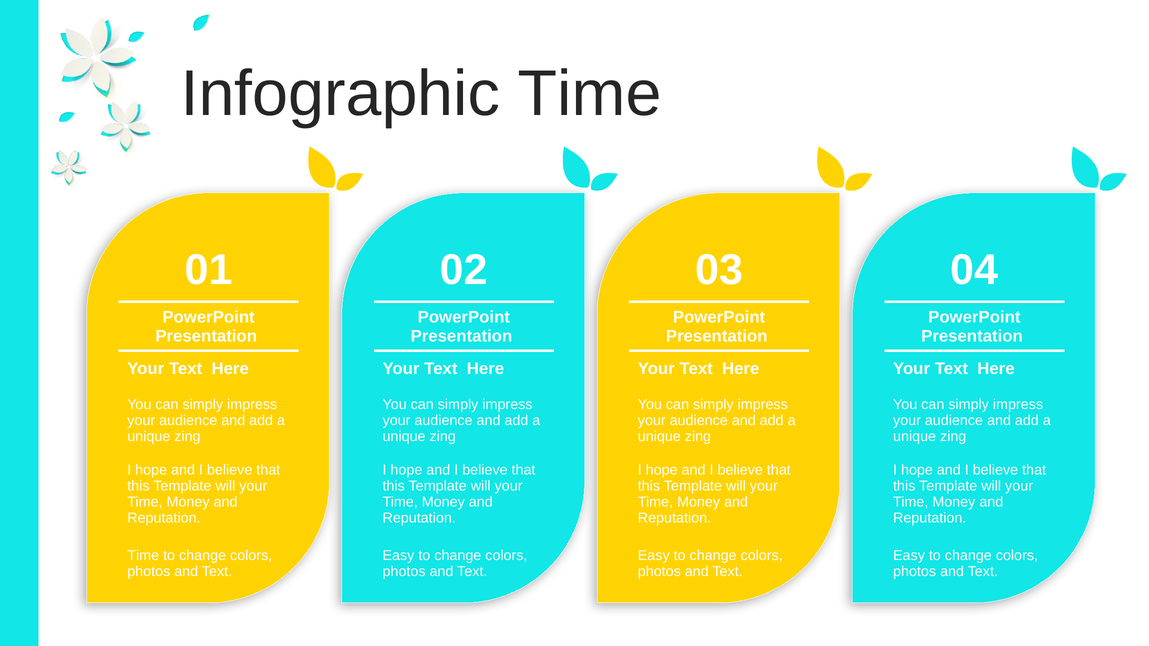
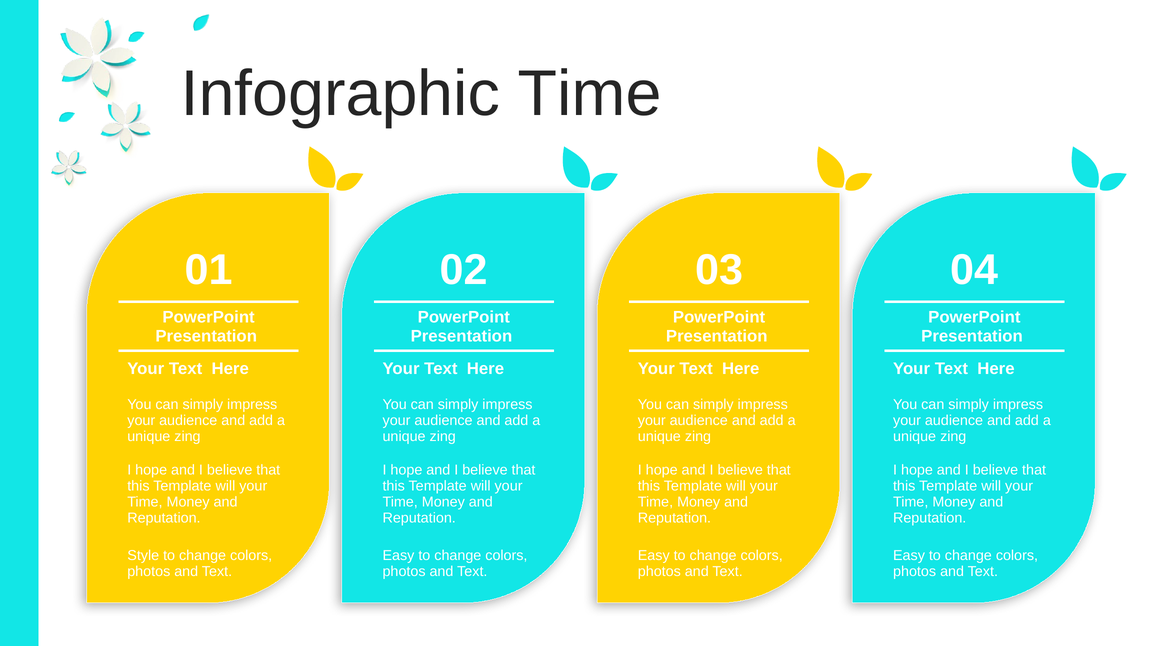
Time at (143, 556): Time -> Style
